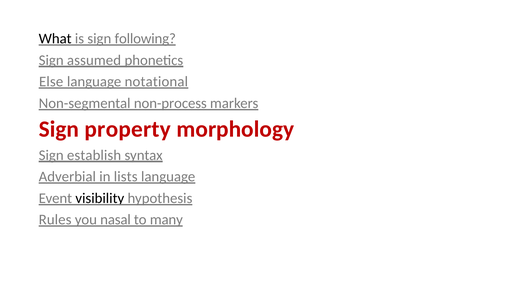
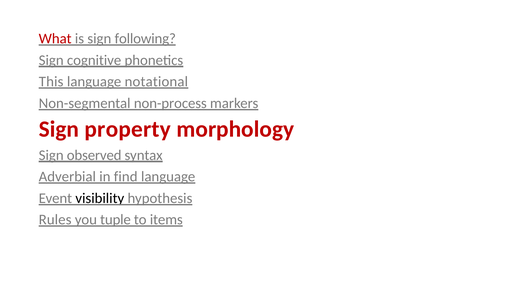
What colour: black -> red
assumed: assumed -> cognitive
Else: Else -> This
establish: establish -> observed
lists: lists -> find
nasal: nasal -> tuple
many: many -> items
